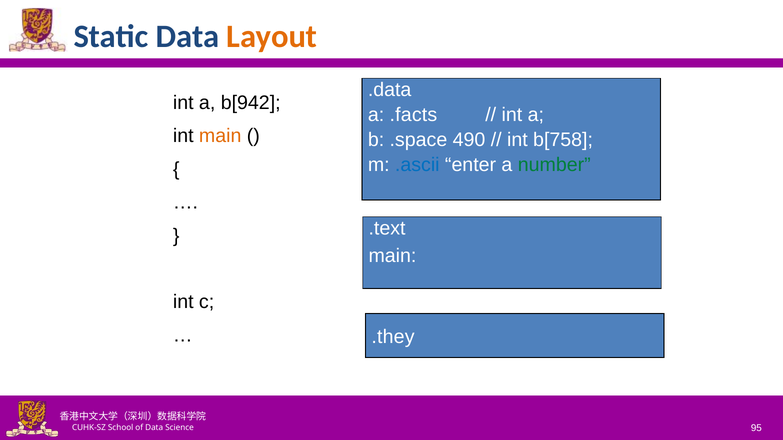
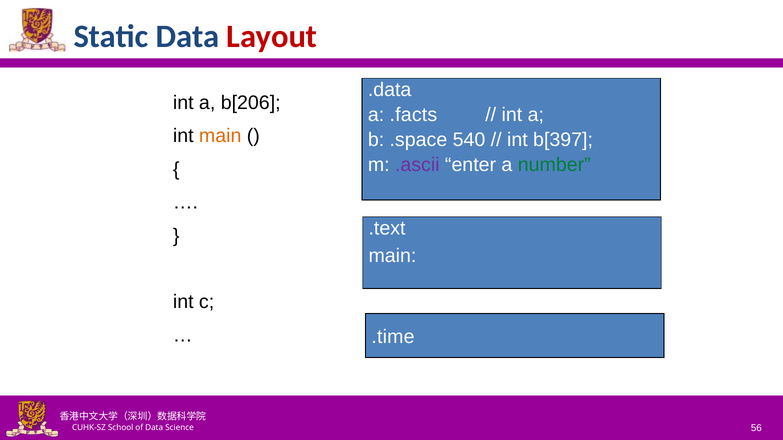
Layout colour: orange -> red
b[942: b[942 -> b[206
490: 490 -> 540
b[758: b[758 -> b[397
.ascii colour: blue -> purple
.they: .they -> .time
95: 95 -> 56
